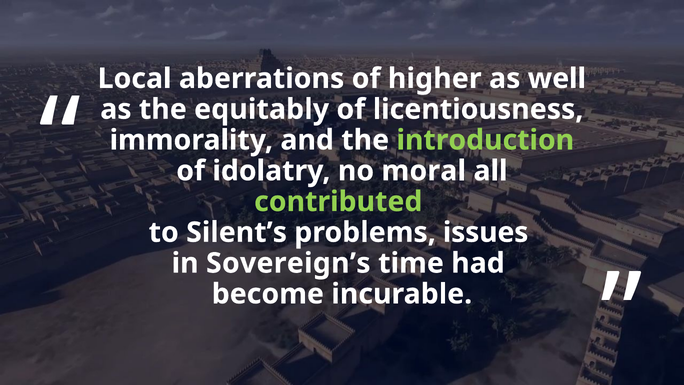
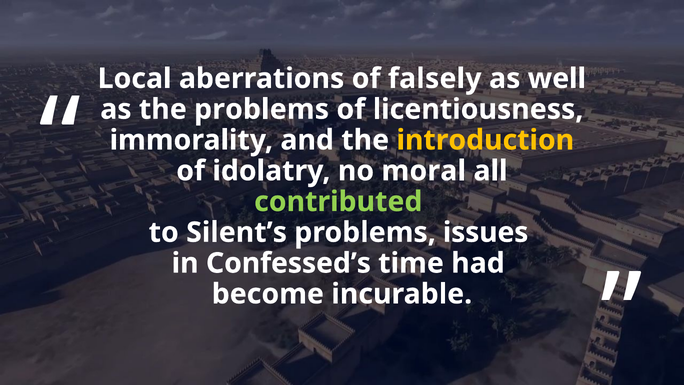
higher: higher -> falsely
the equitably: equitably -> problems
introduction colour: light green -> yellow
Sovereign’s: Sovereign’s -> Confessed’s
